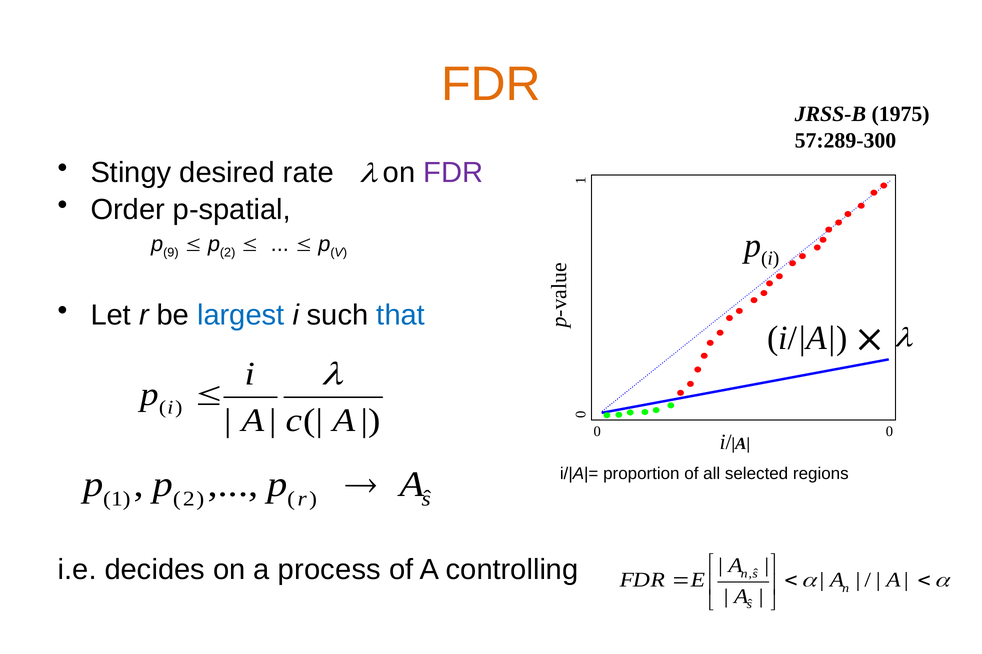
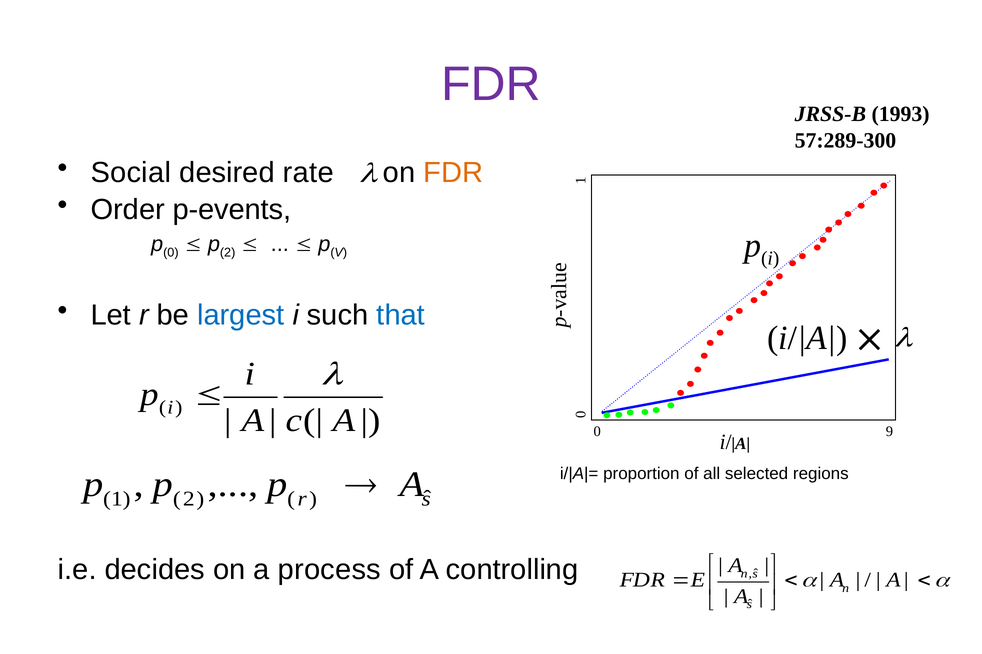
FDR at (491, 84) colour: orange -> purple
1975: 1975 -> 1993
Stingy: Stingy -> Social
FDR at (453, 173) colour: purple -> orange
p-spatial: p-spatial -> p-events
9 at (171, 253): 9 -> 0
0 at (889, 432): 0 -> 9
